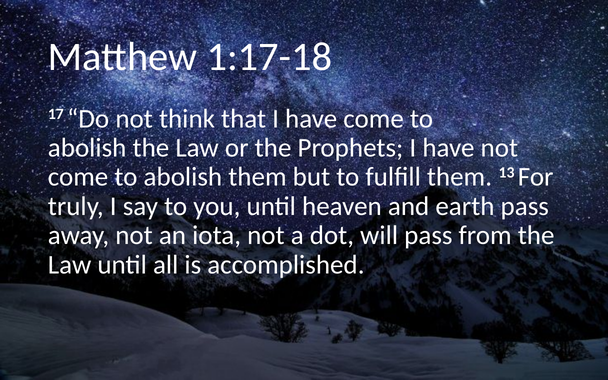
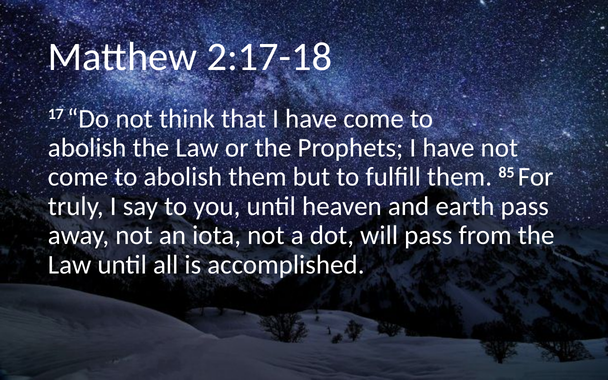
1:17-18: 1:17-18 -> 2:17-18
13: 13 -> 85
